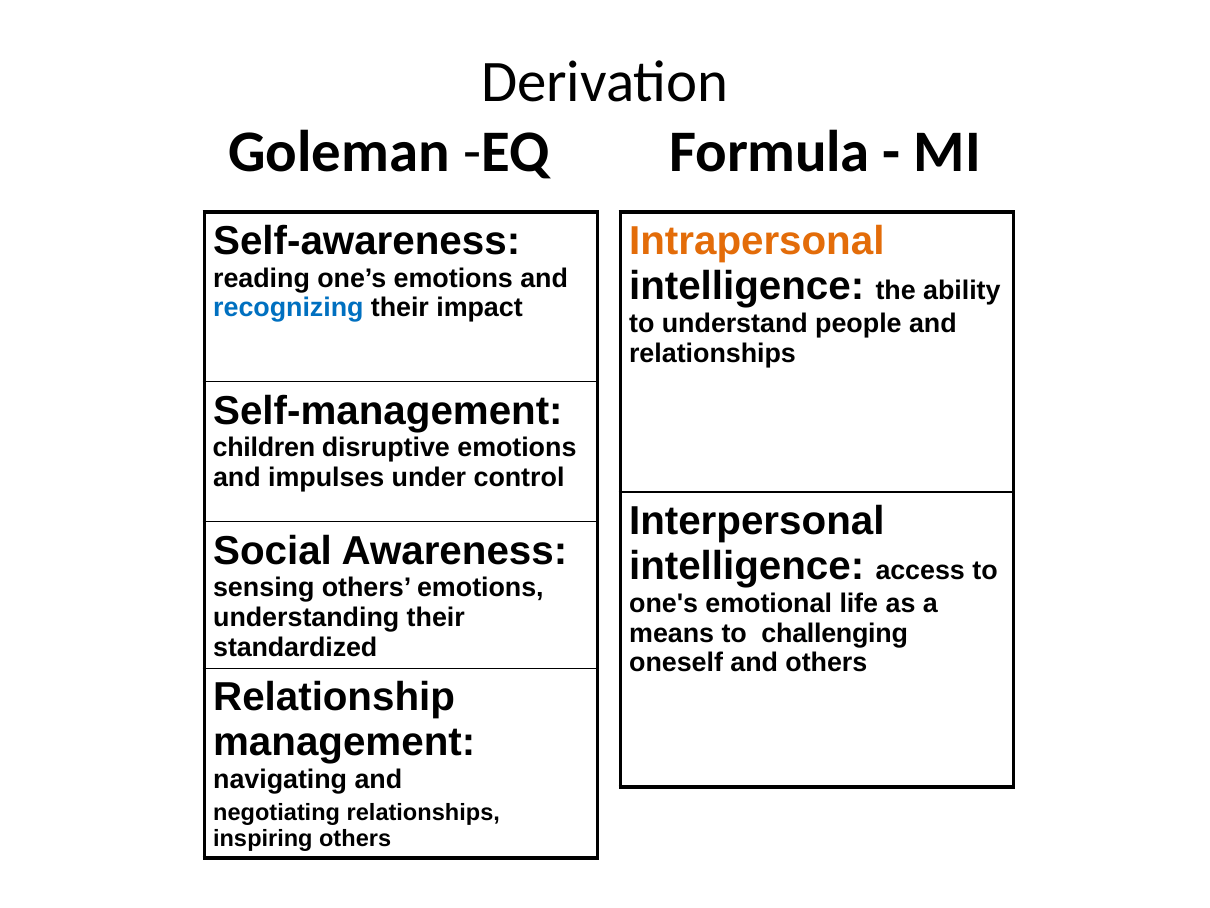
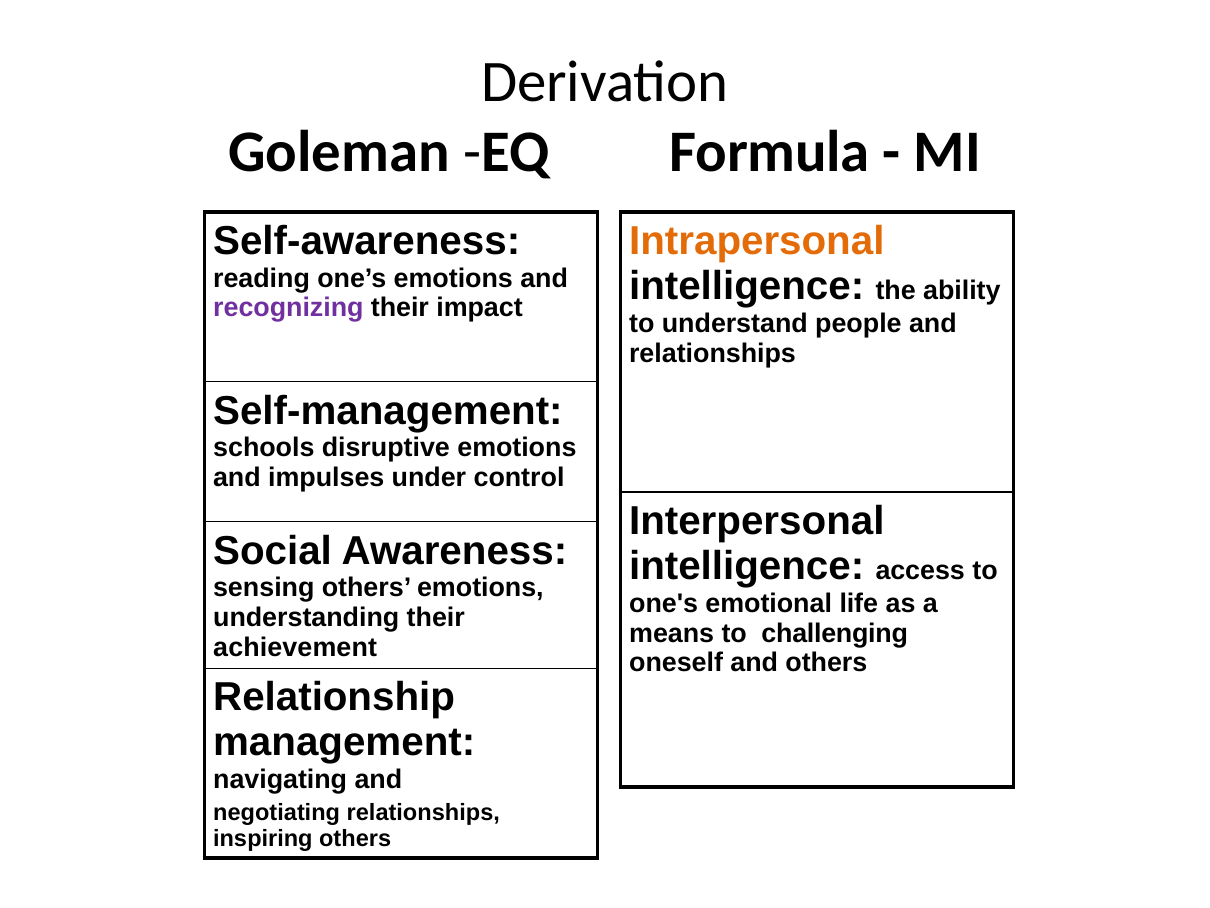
recognizing colour: blue -> purple
children: children -> schools
standardized: standardized -> achievement
